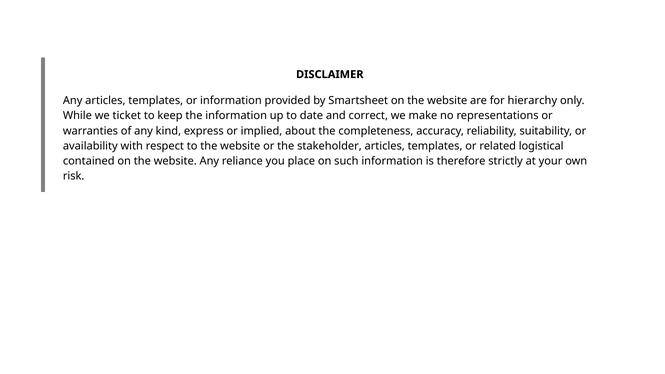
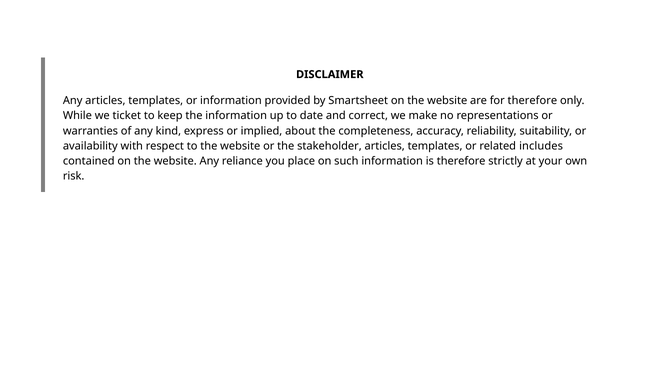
for hierarchy: hierarchy -> therefore
logistical: logistical -> includes
